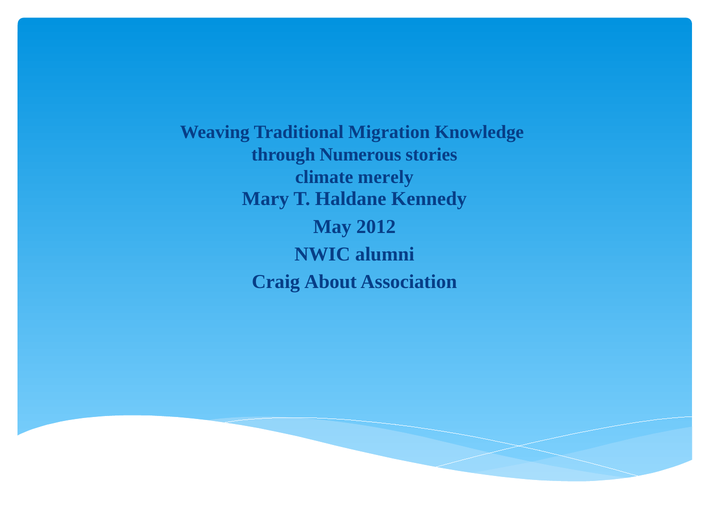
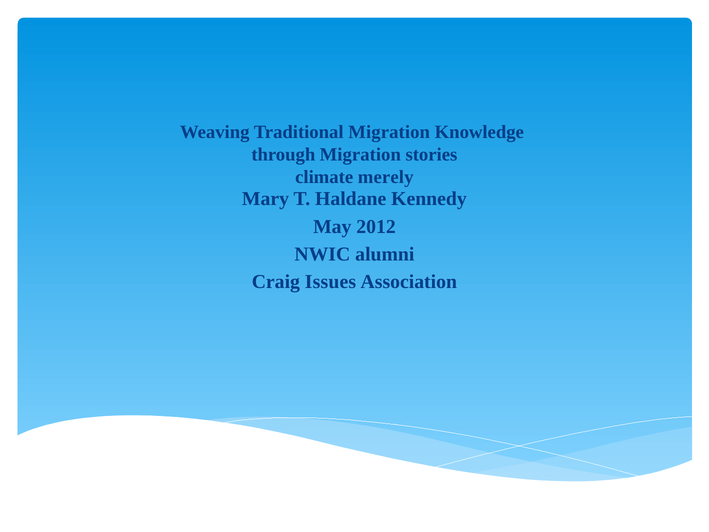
through Numerous: Numerous -> Migration
About: About -> Issues
